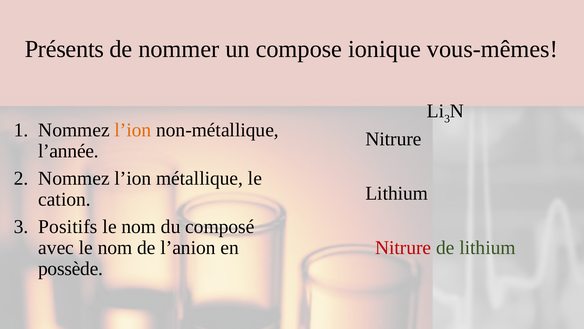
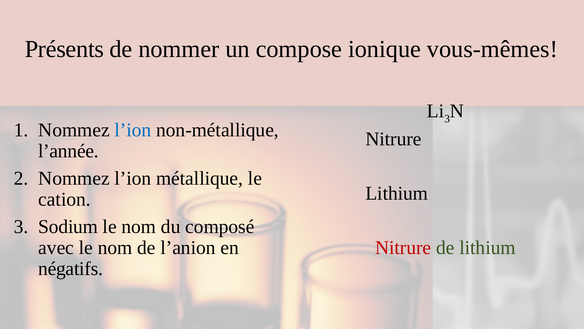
l’ion at (133, 130) colour: orange -> blue
Positifs: Positifs -> Sodium
possède: possède -> négatifs
